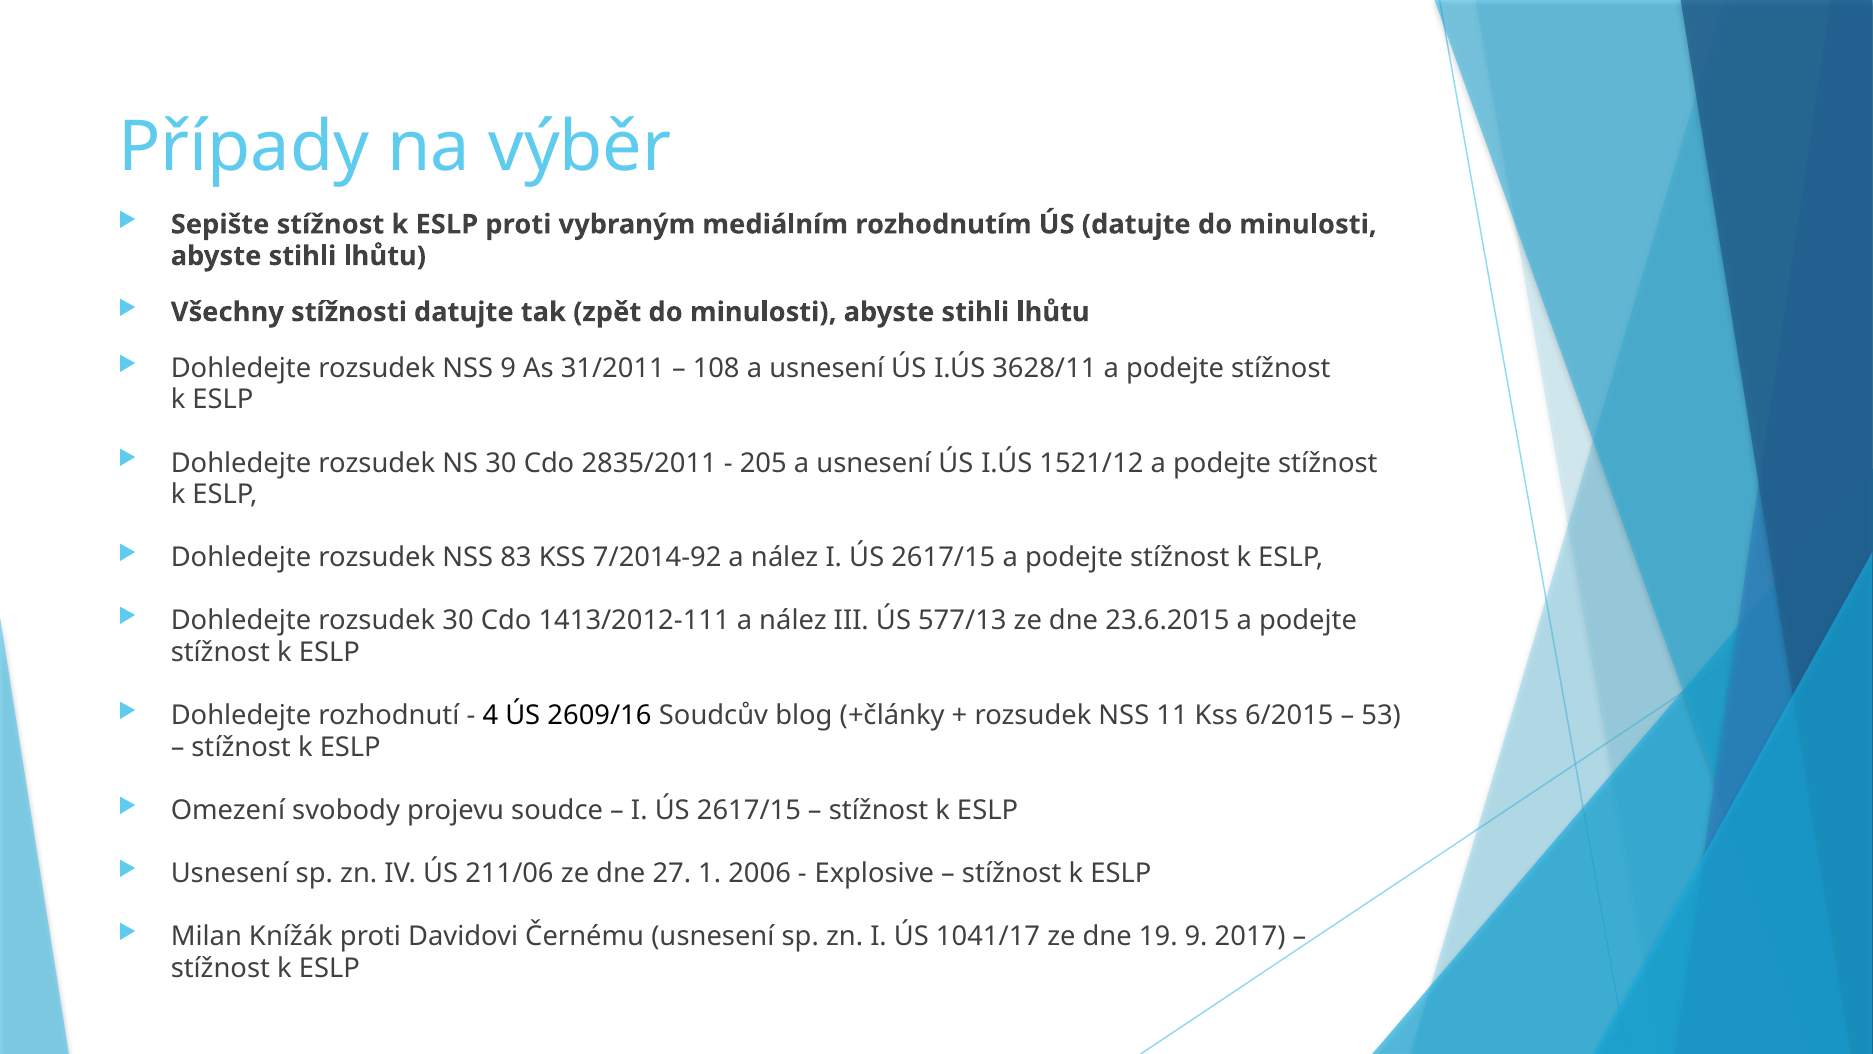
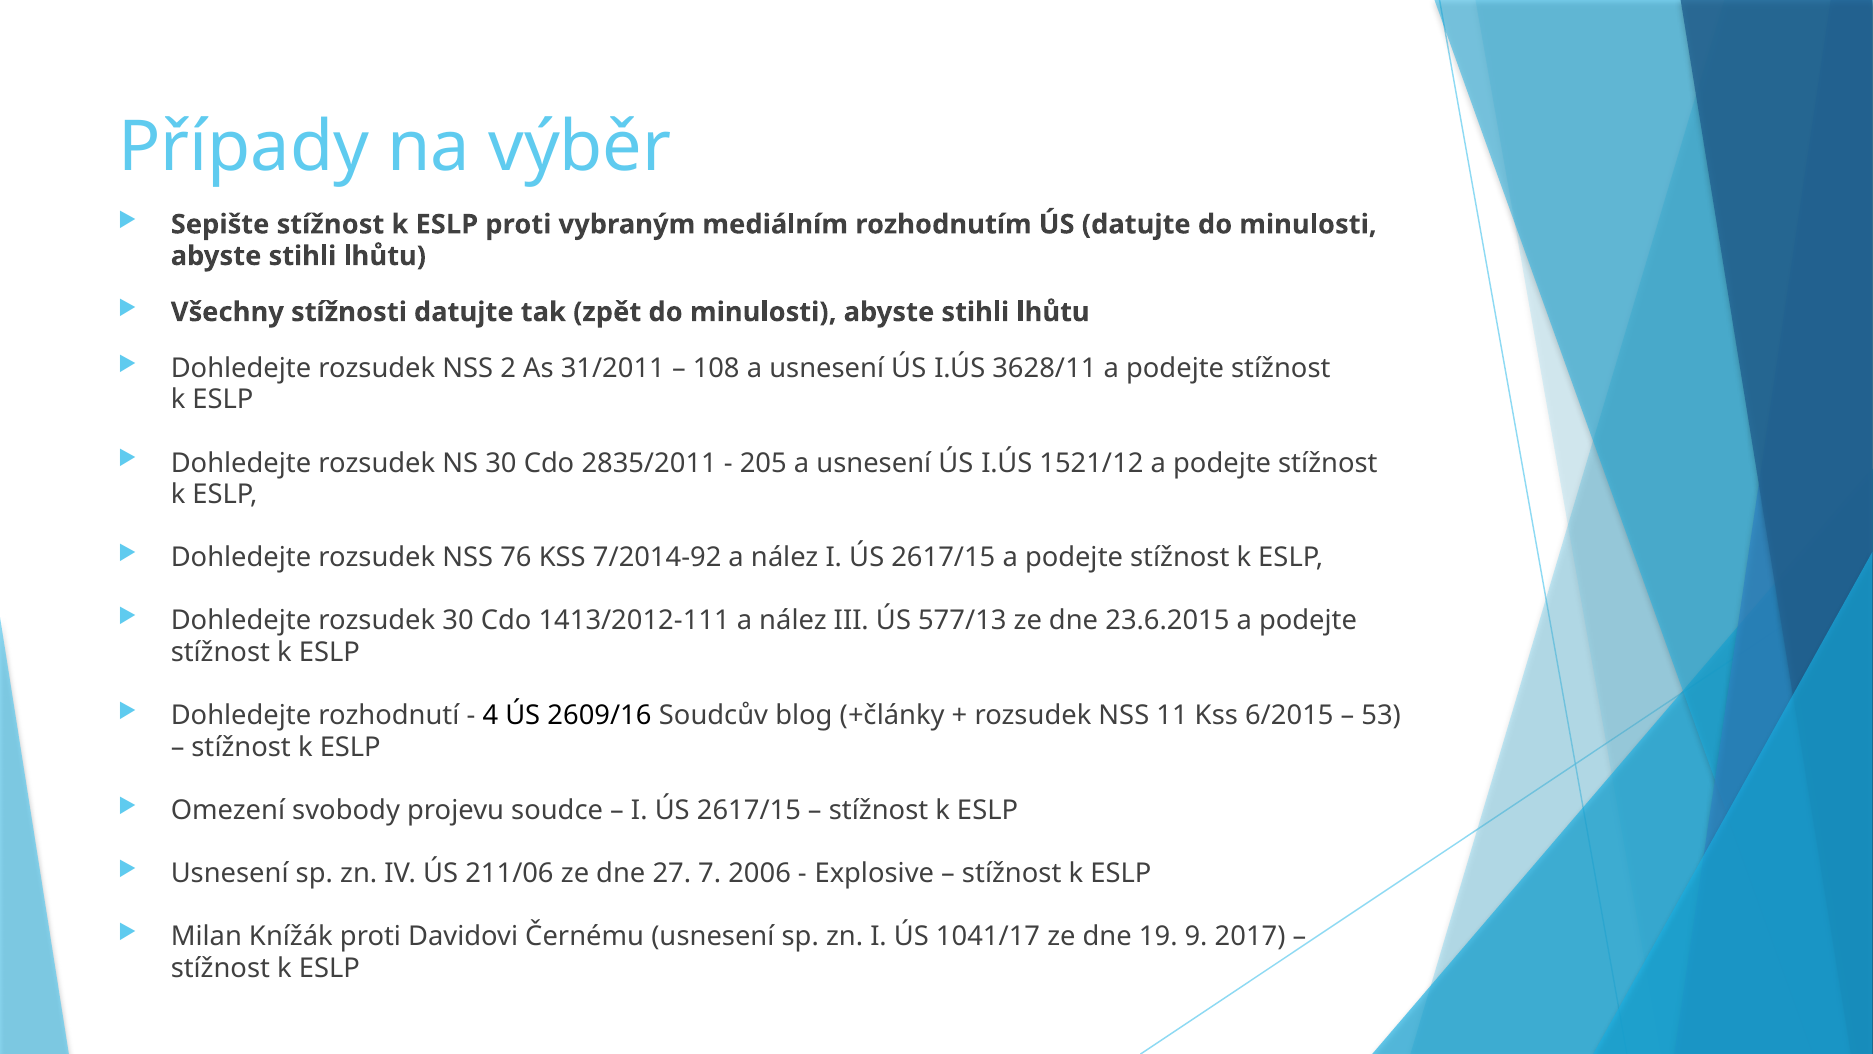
NSS 9: 9 -> 2
83: 83 -> 76
1: 1 -> 7
